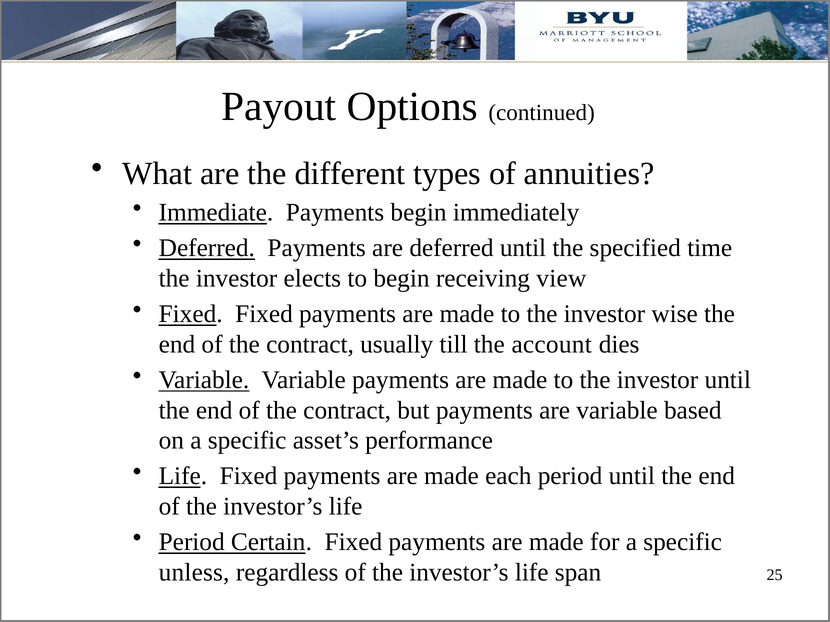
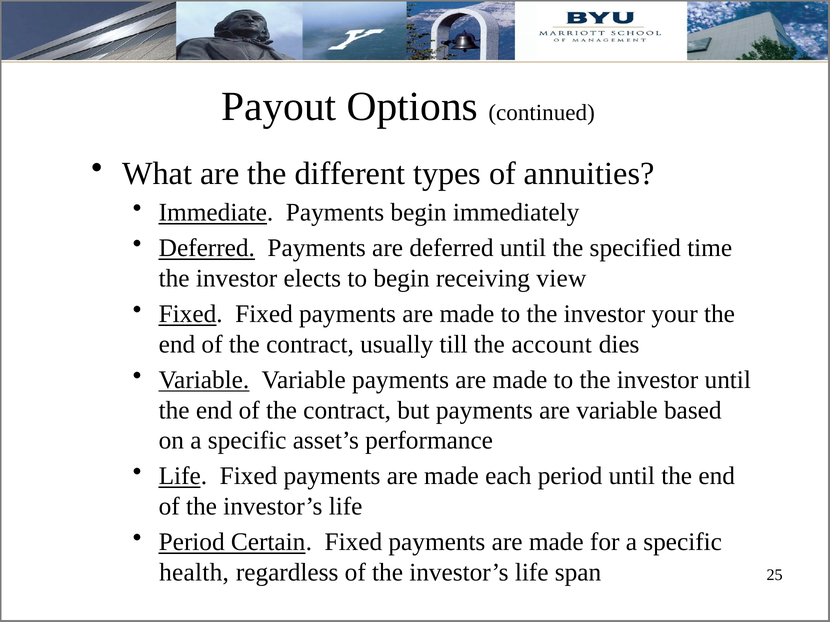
wise: wise -> your
unless: unless -> health
